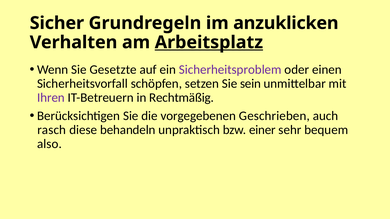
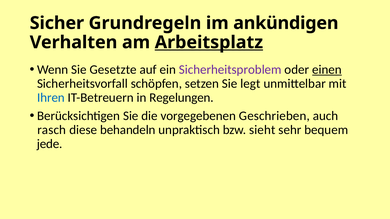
anzuklicken: anzuklicken -> ankündigen
einen underline: none -> present
sein: sein -> legt
Ihren colour: purple -> blue
Rechtmäßig: Rechtmäßig -> Regelungen
einer: einer -> sieht
also: also -> jede
